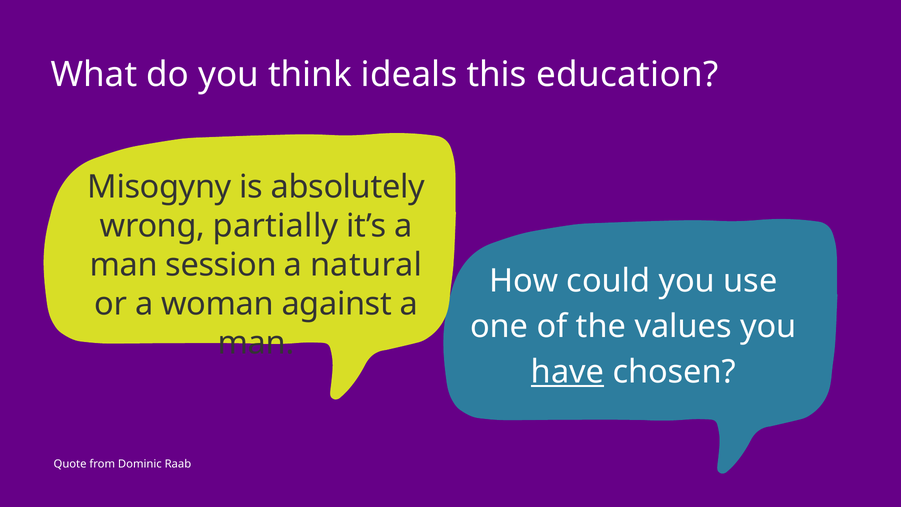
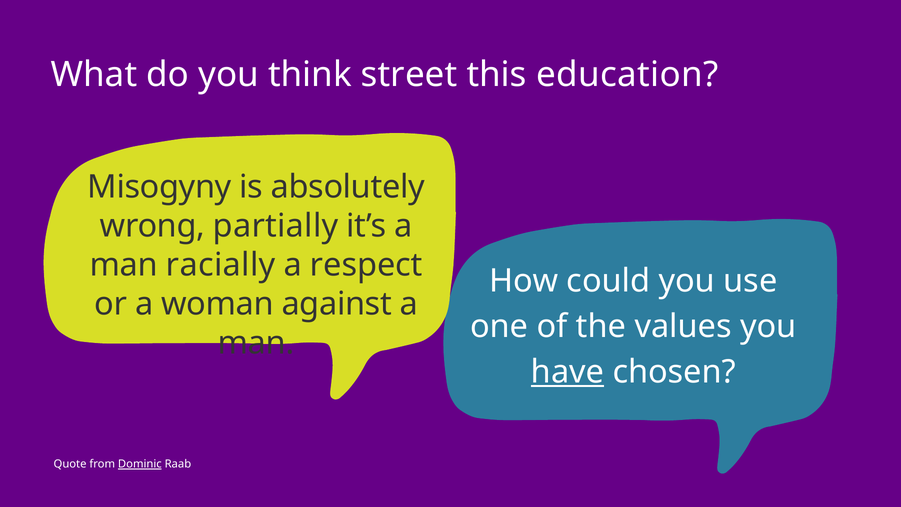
ideals: ideals -> street
session: session -> racially
natural: natural -> respect
Dominic underline: none -> present
